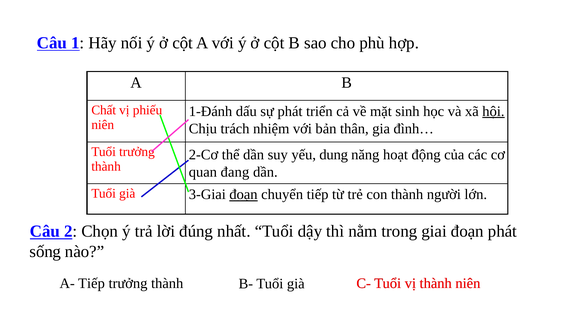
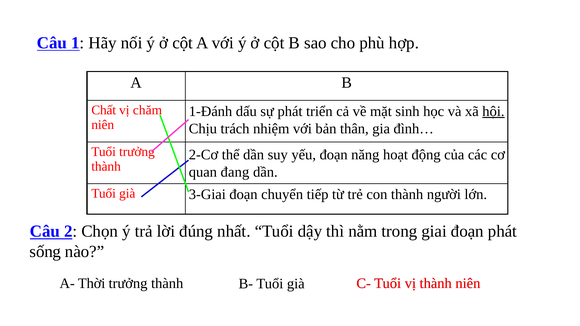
phiếu: phiếu -> chăm
yếu dung: dung -> đoạn
đoạn at (243, 195) underline: present -> none
A- Tiếp: Tiếp -> Thời
